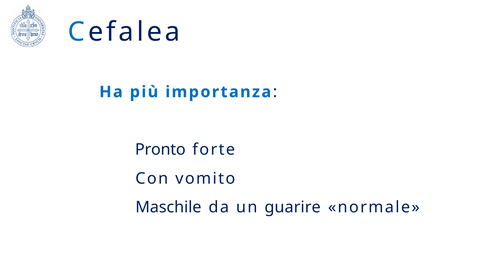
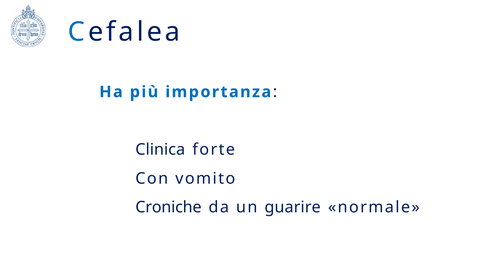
Pronto: Pronto -> Clinica
Maschile: Maschile -> Croniche
